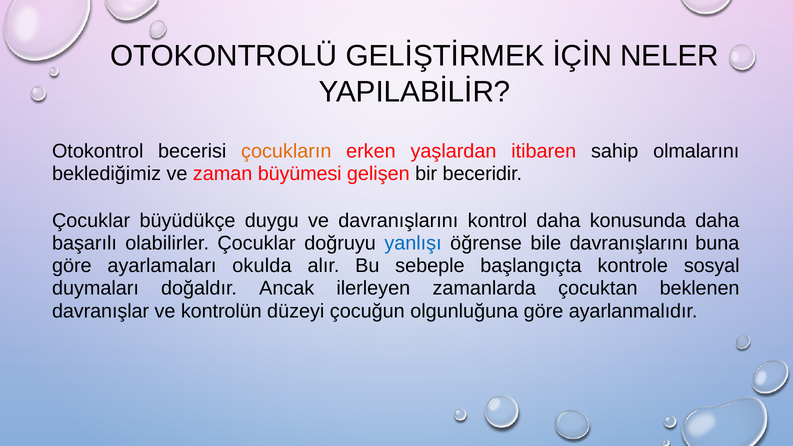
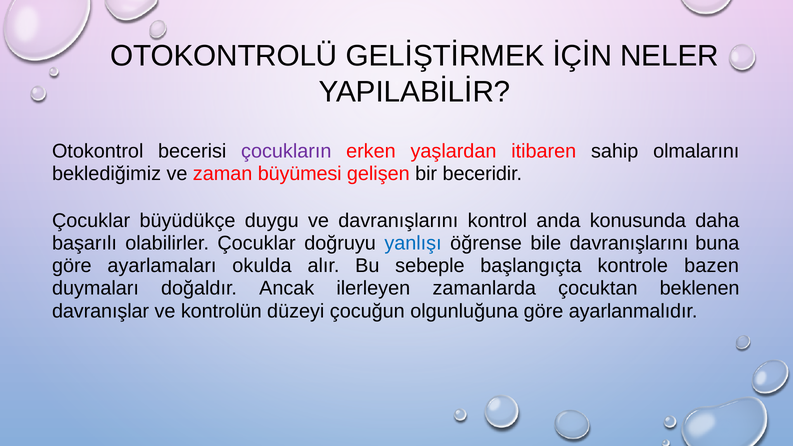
çocukların colour: orange -> purple
kontrol daha: daha -> anda
sosyal: sosyal -> bazen
